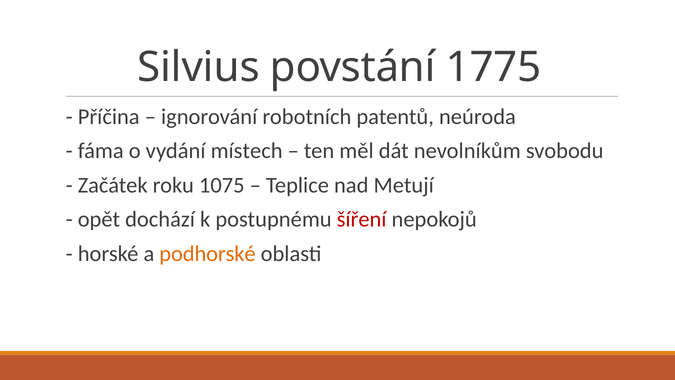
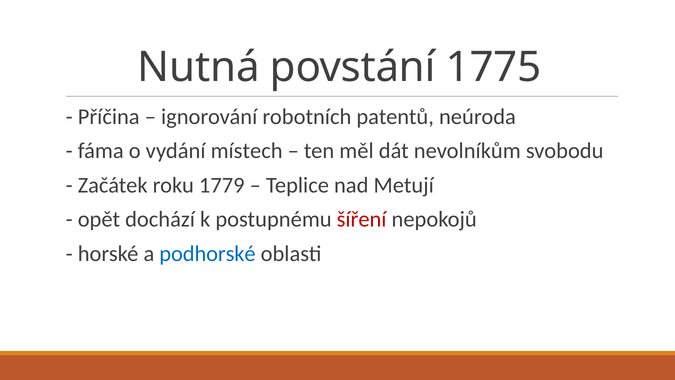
Silvius: Silvius -> Nutná
1075: 1075 -> 1779
podhorské colour: orange -> blue
